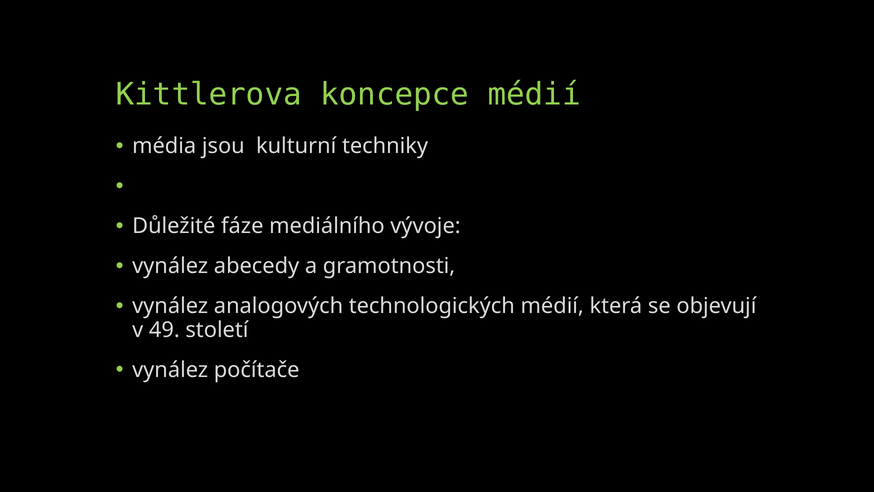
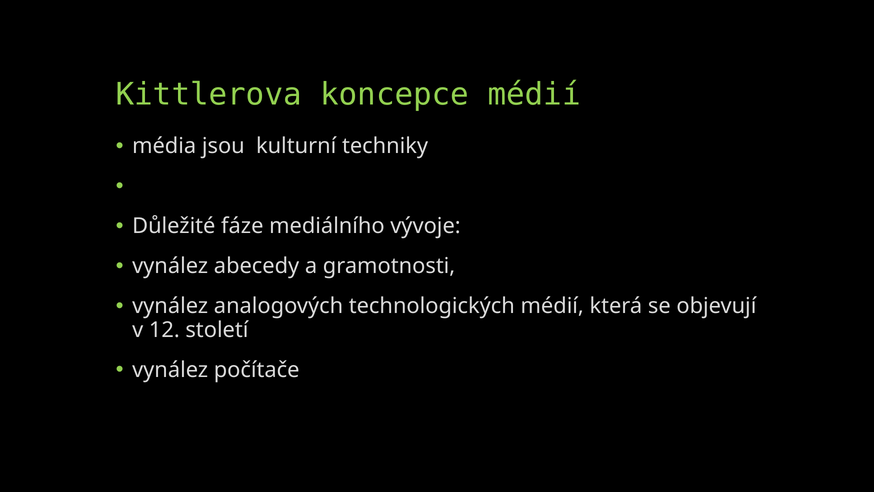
49: 49 -> 12
